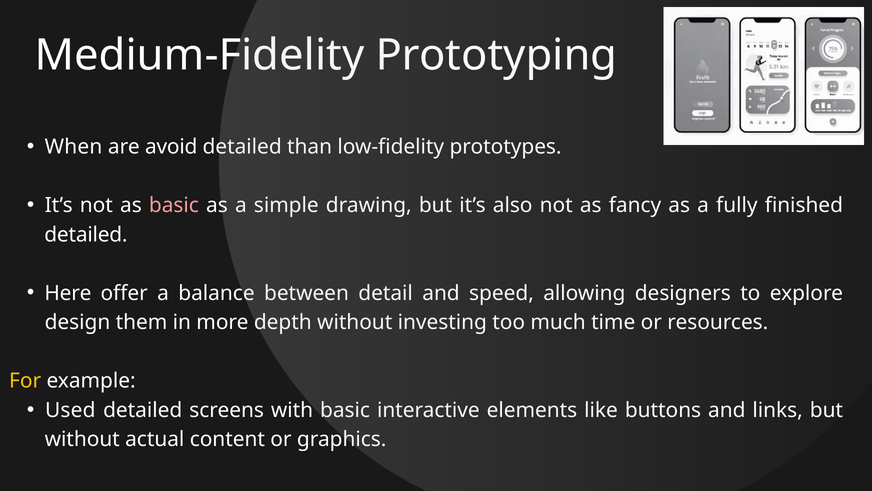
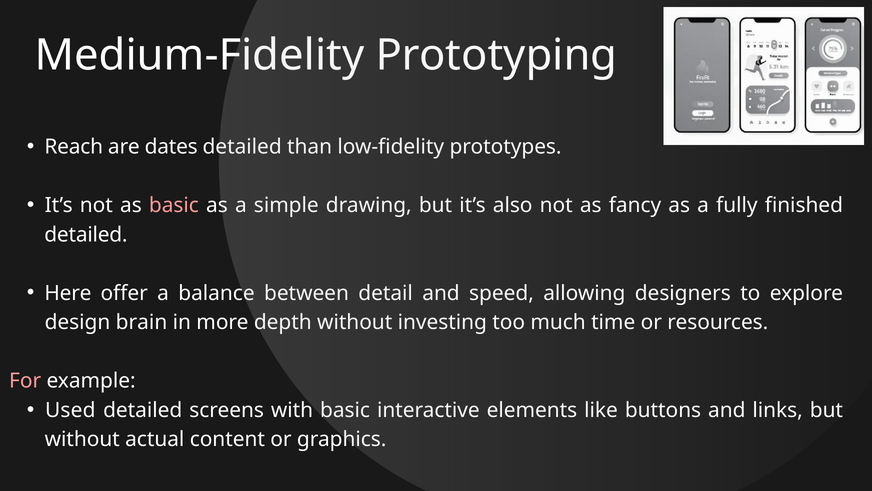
When: When -> Reach
avoid: avoid -> dates
them: them -> brain
For colour: yellow -> pink
